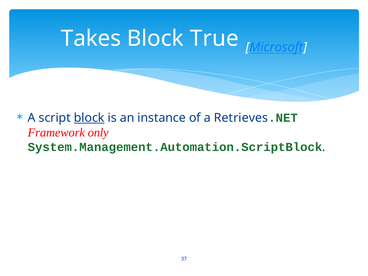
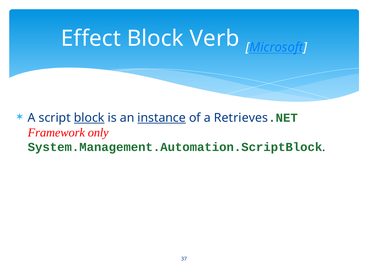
Takes: Takes -> Effect
True: True -> Verb
instance underline: none -> present
